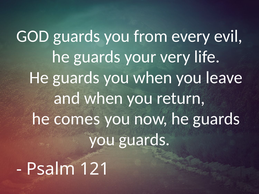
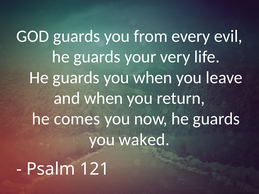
you guards: guards -> waked
